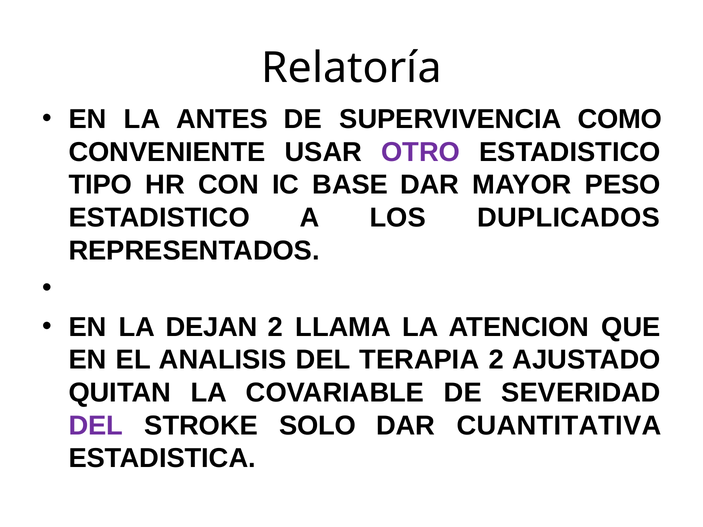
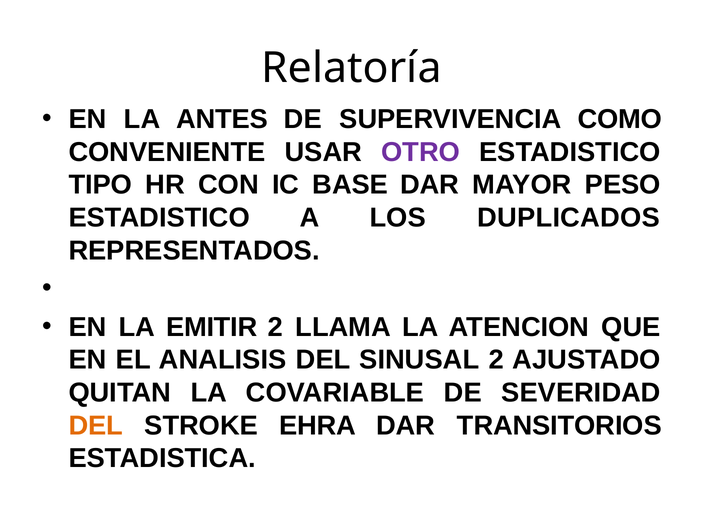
DEJAN: DEJAN -> EMITIR
TERAPIA: TERAPIA -> SINUSAL
DEL at (96, 426) colour: purple -> orange
SOLO: SOLO -> EHRA
CUANTITATIVA: CUANTITATIVA -> TRANSITORIOS
